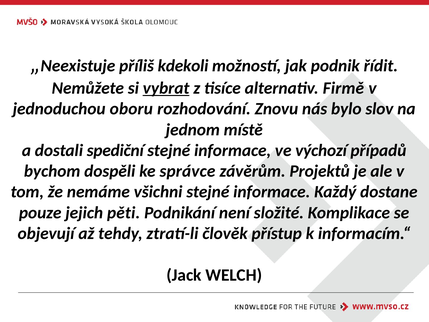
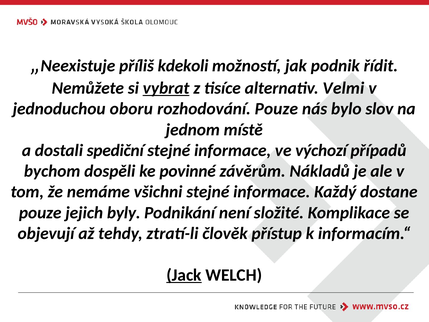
Firmě: Firmě -> Velmi
rozhodování Znovu: Znovu -> Pouze
správce: správce -> povinné
Projektů: Projektů -> Nákladů
pěti: pěti -> byly
Jack underline: none -> present
